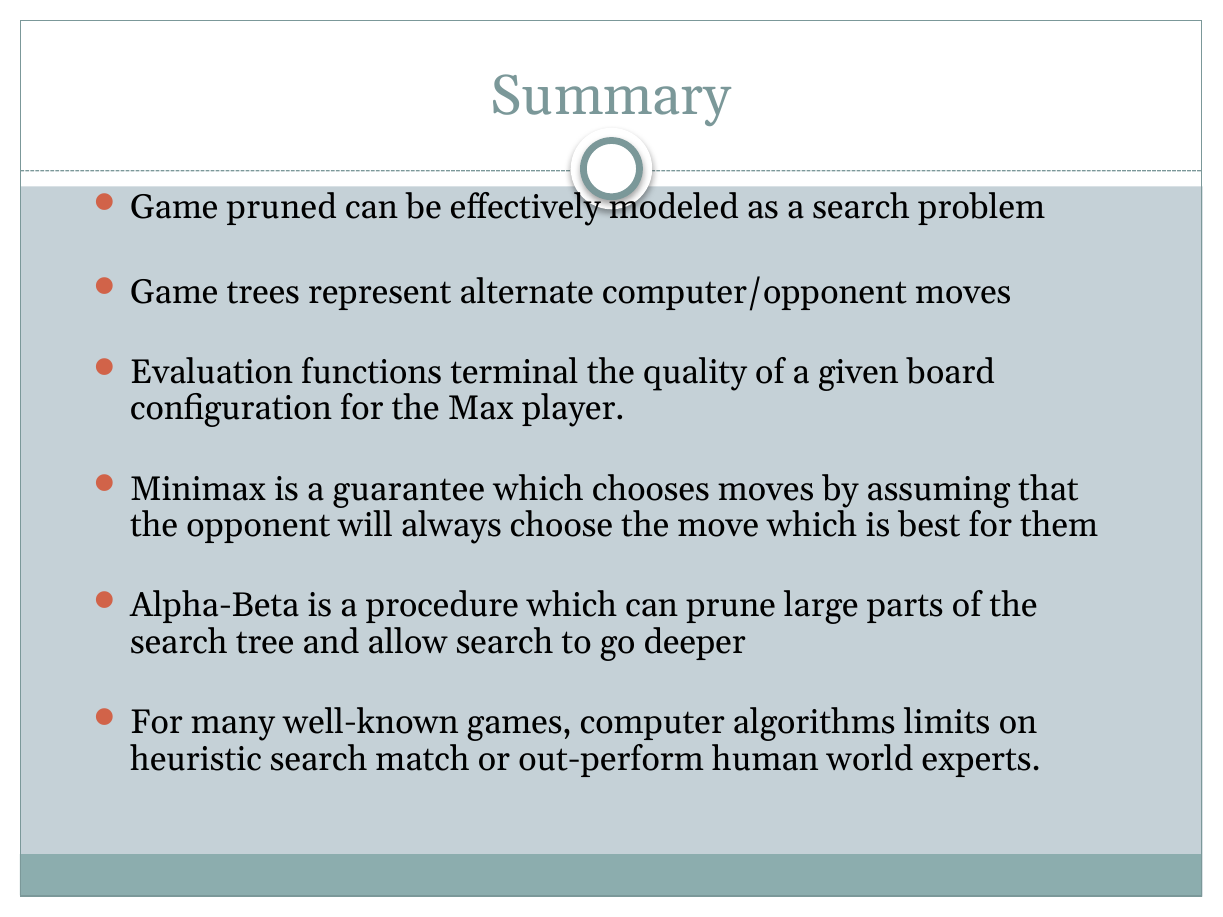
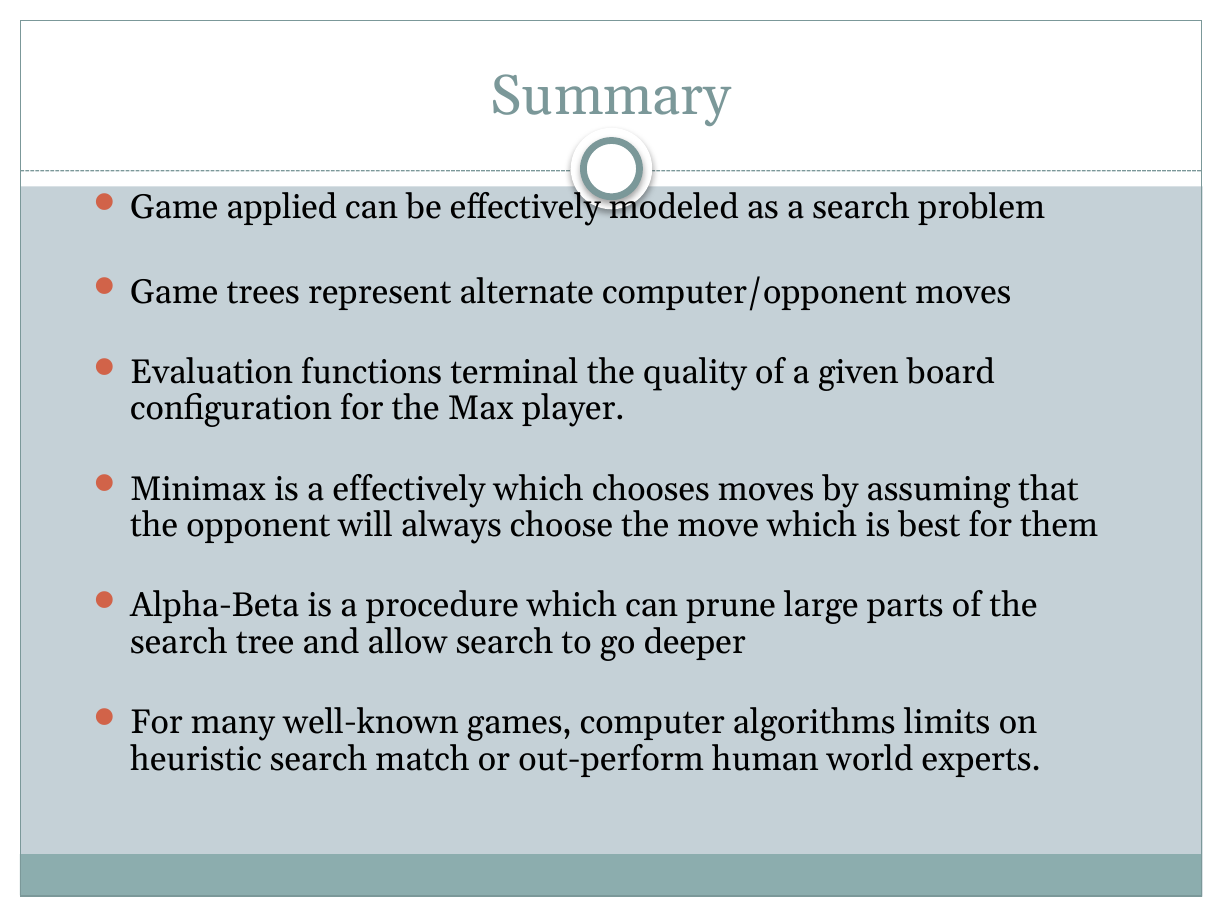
pruned: pruned -> applied
a guarantee: guarantee -> effectively
